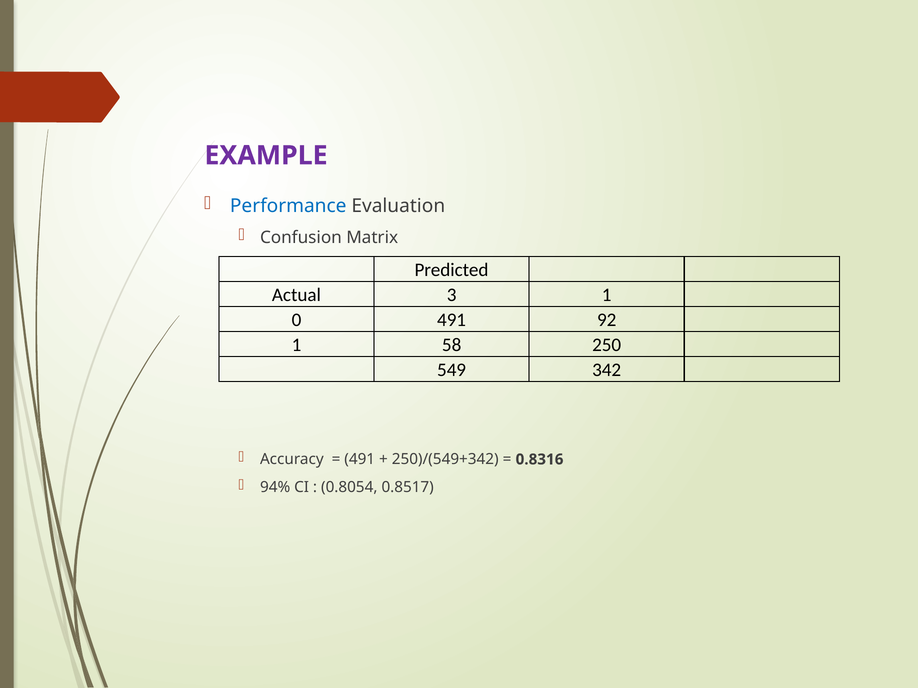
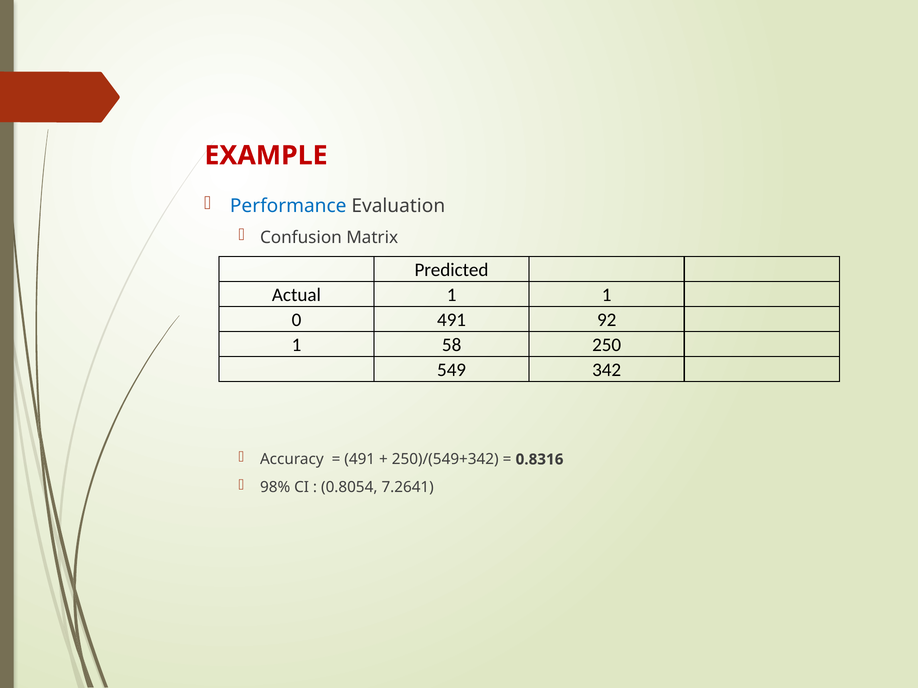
EXAMPLE colour: purple -> red
Actual 3: 3 -> 1
94%: 94% -> 98%
0.8517: 0.8517 -> 7.2641
